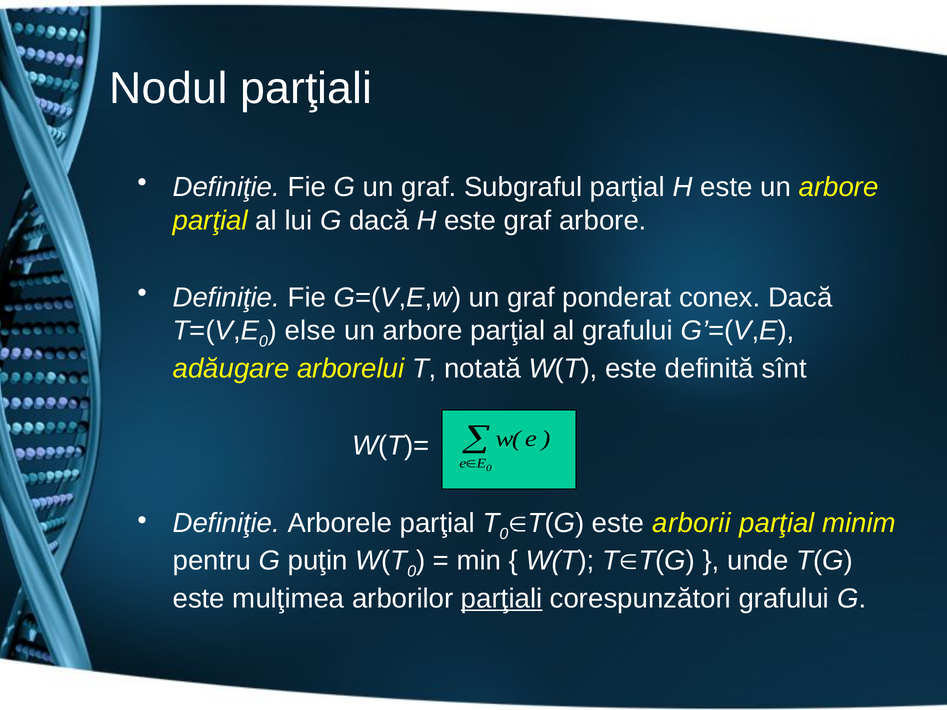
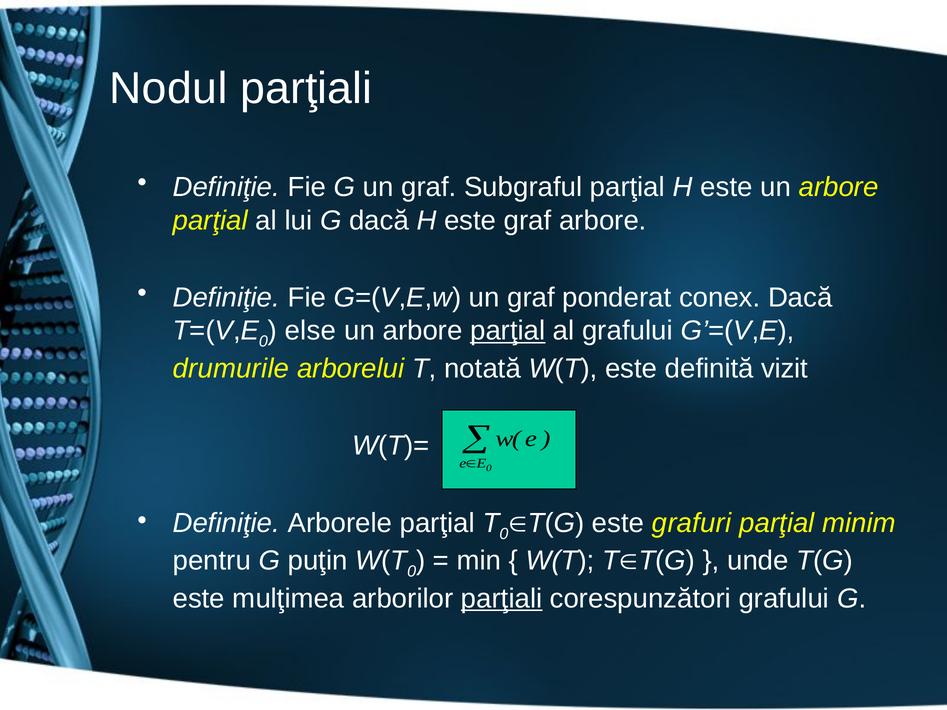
parţial at (508, 331) underline: none -> present
adăugare: adăugare -> drumurile
sînt: sînt -> vizit
arborii: arborii -> grafuri
